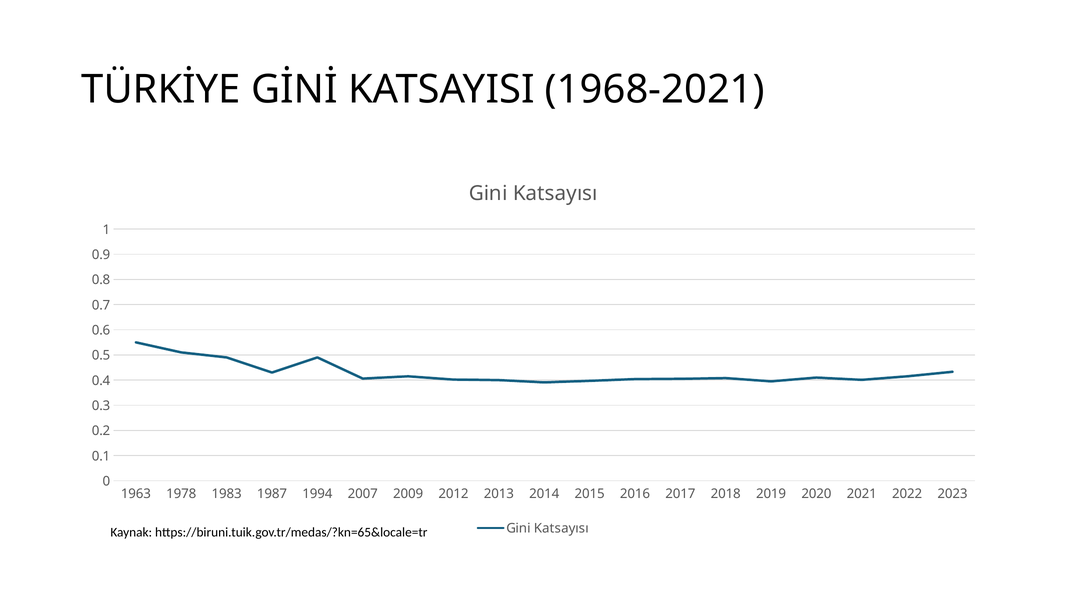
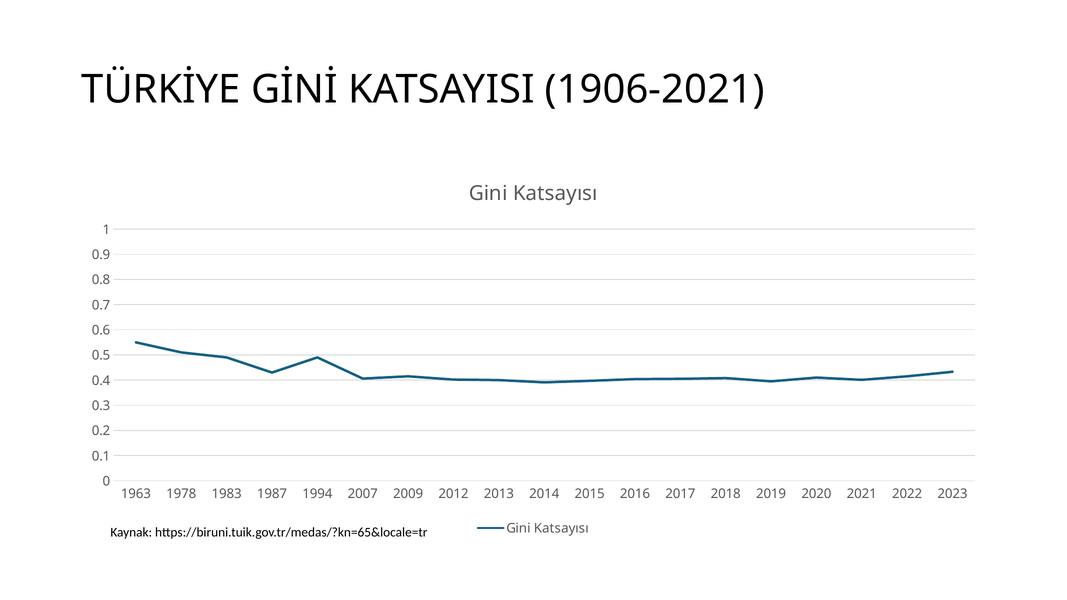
1968-2021: 1968-2021 -> 1906-2021
